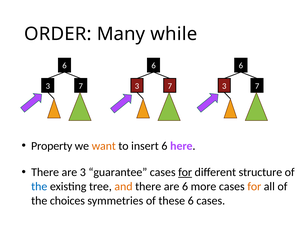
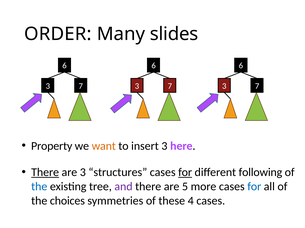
while: while -> slides
insert 6: 6 -> 3
There at (45, 173) underline: none -> present
guarantee: guarantee -> structures
structure: structure -> following
and colour: orange -> purple
are 6: 6 -> 5
for at (254, 187) colour: orange -> blue
these 6: 6 -> 4
